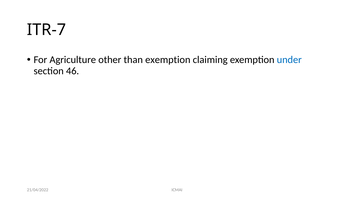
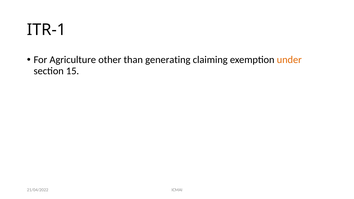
ITR-7: ITR-7 -> ITR-1
than exemption: exemption -> generating
under colour: blue -> orange
46: 46 -> 15
